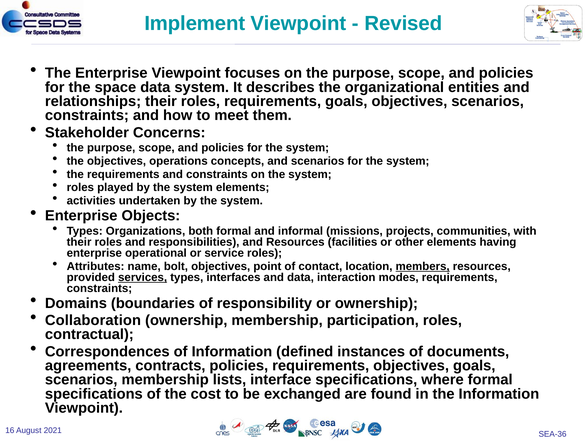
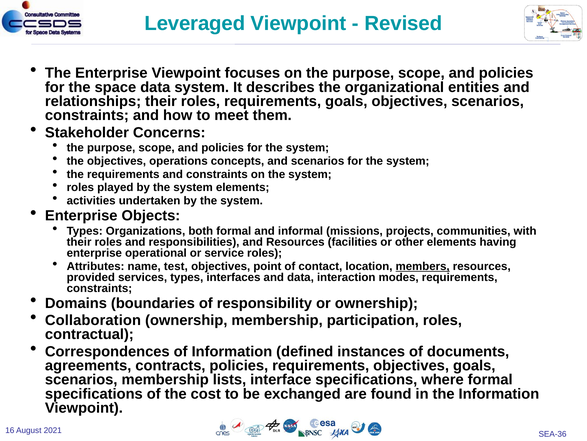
Implement: Implement -> Leveraged
bolt: bolt -> test
services underline: present -> none
